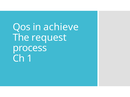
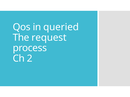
achieve: achieve -> queried
1: 1 -> 2
